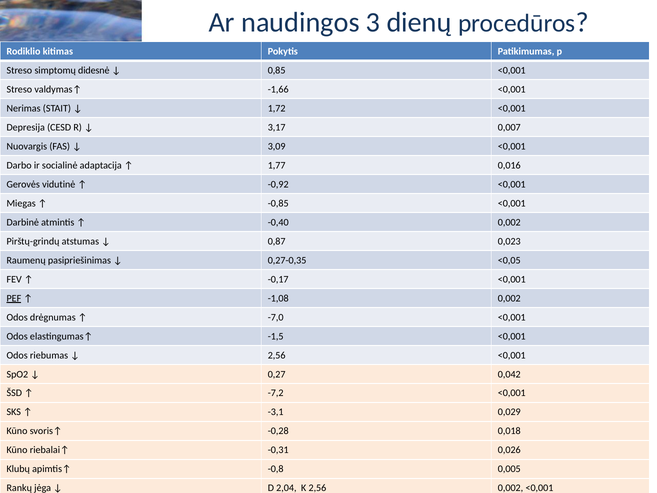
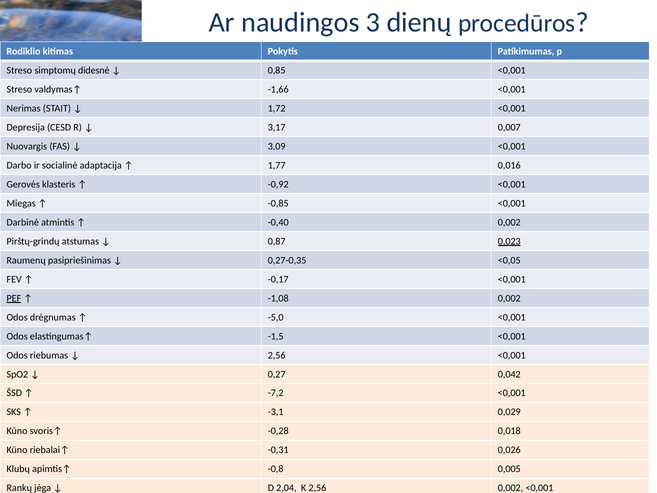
vidutinė: vidutinė -> klasteris
0,023 underline: none -> present
-7,0: -7,0 -> -5,0
